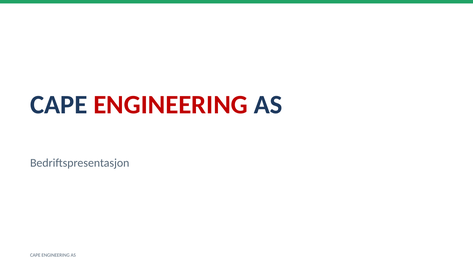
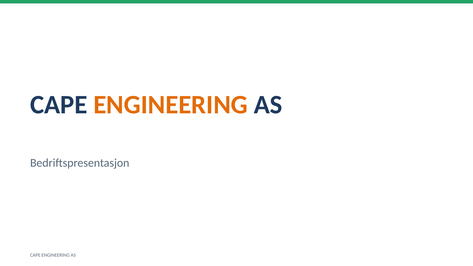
ENGINEERING at (171, 105) colour: red -> orange
